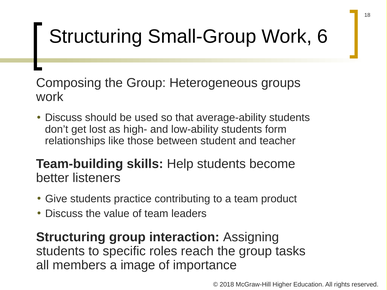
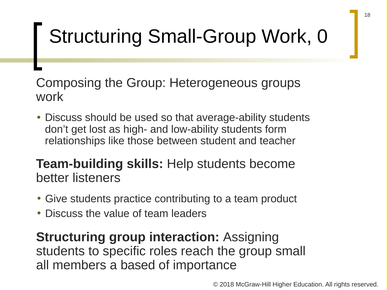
6: 6 -> 0
tasks: tasks -> small
image: image -> based
